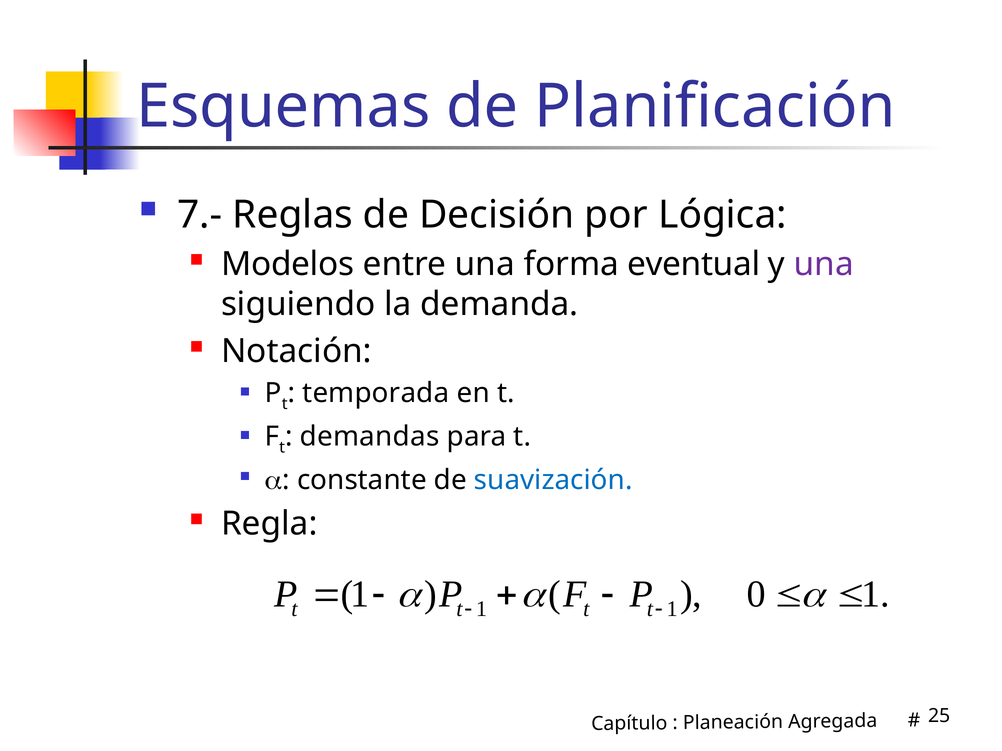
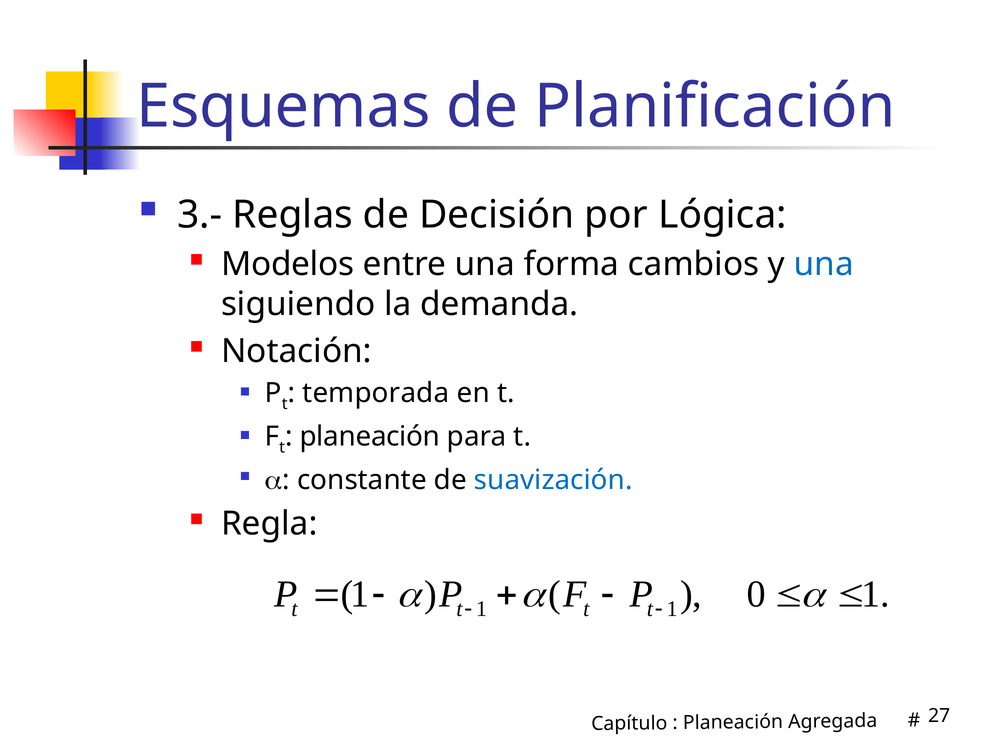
7.-: 7.- -> 3.-
eventual: eventual -> cambios
una at (824, 265) colour: purple -> blue
demandas at (370, 437): demandas -> planeación
25: 25 -> 27
